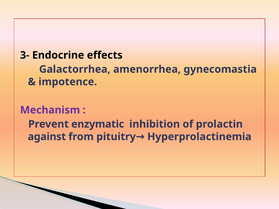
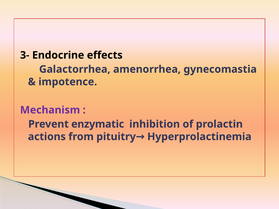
against: against -> actions
